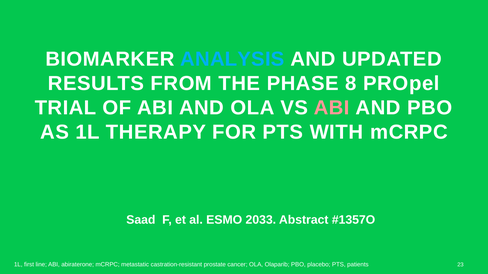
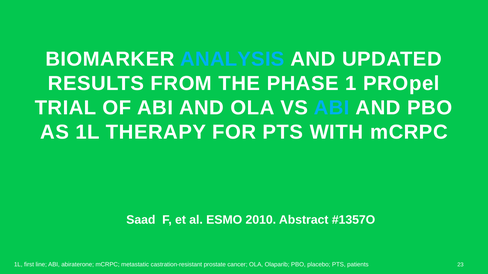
8: 8 -> 1
ABI at (332, 108) colour: pink -> light blue
2033: 2033 -> 2010
